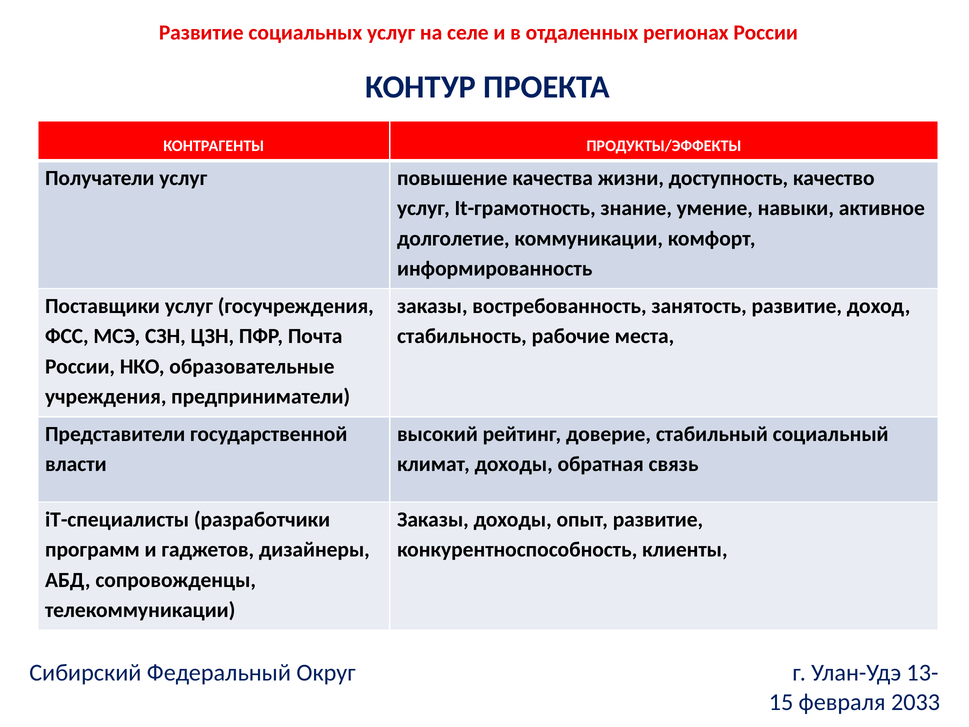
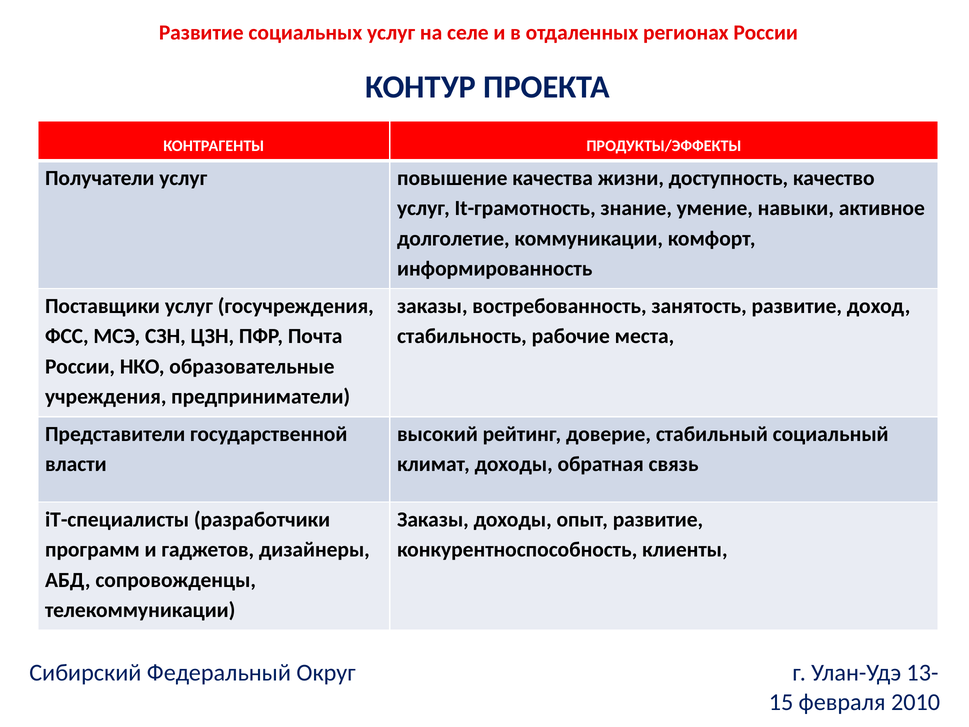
2033: 2033 -> 2010
